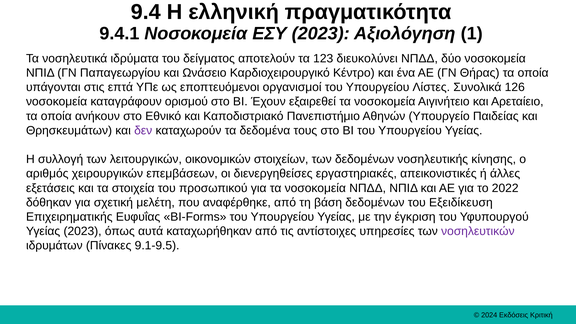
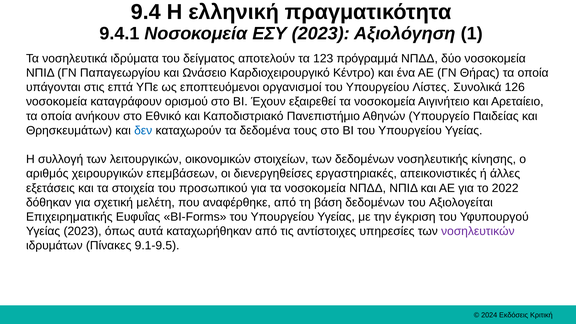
διευκολύνει: διευκολύνει -> πρόγραμμά
δεν colour: purple -> blue
Εξειδίκευση: Εξειδίκευση -> Αξιολογείται
